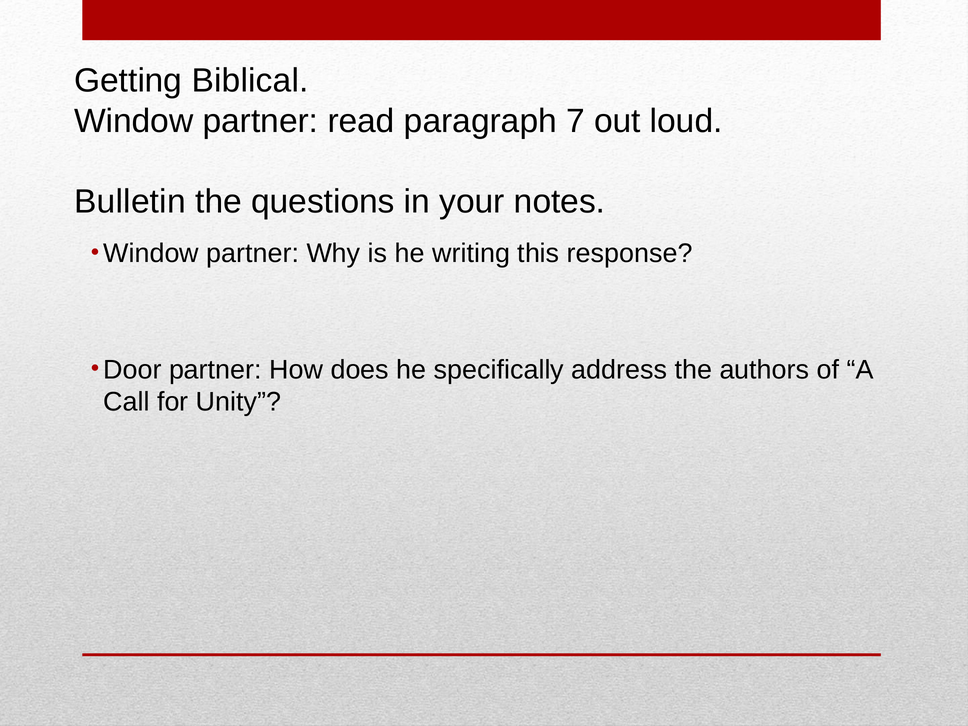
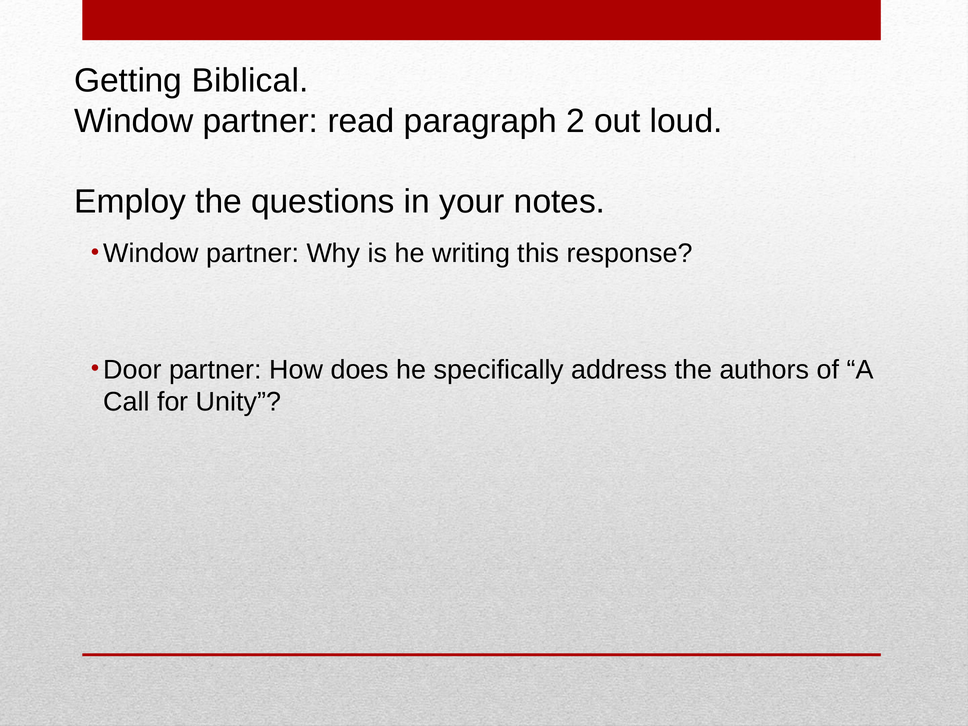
7: 7 -> 2
Bulletin: Bulletin -> Employ
